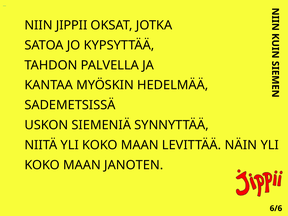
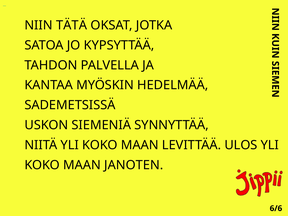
JIPPII: JIPPII -> TÄTÄ
NÄIN: NÄIN -> ULOS
